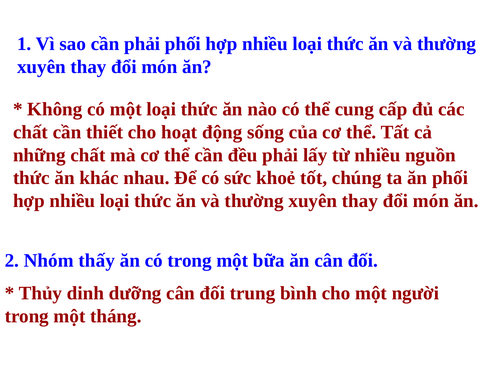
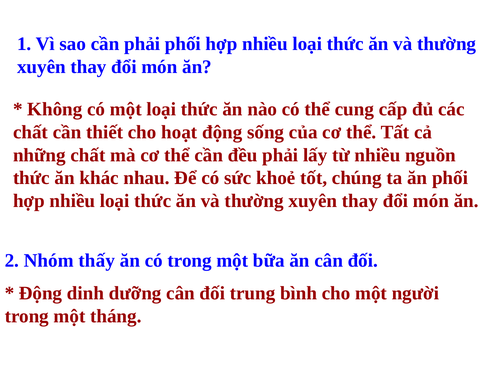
Thủy at (40, 293): Thủy -> Động
